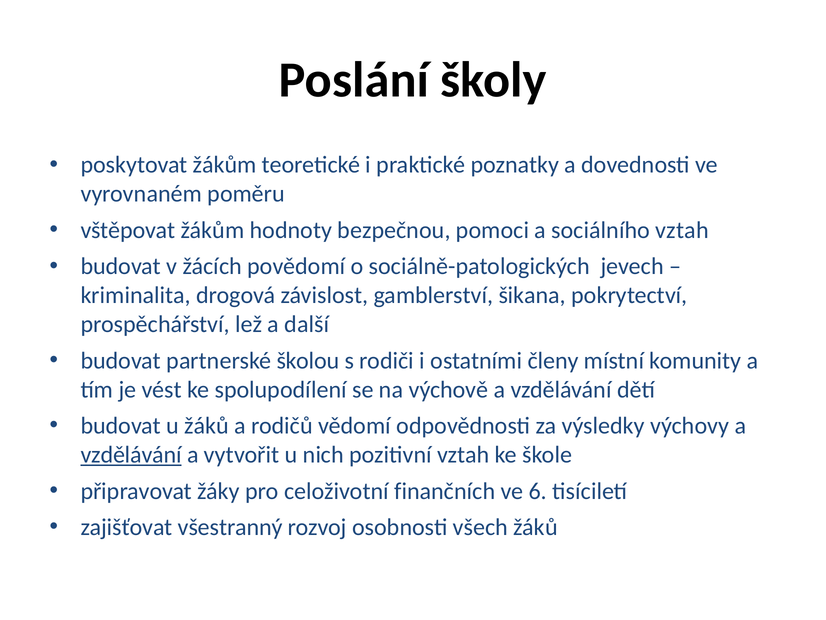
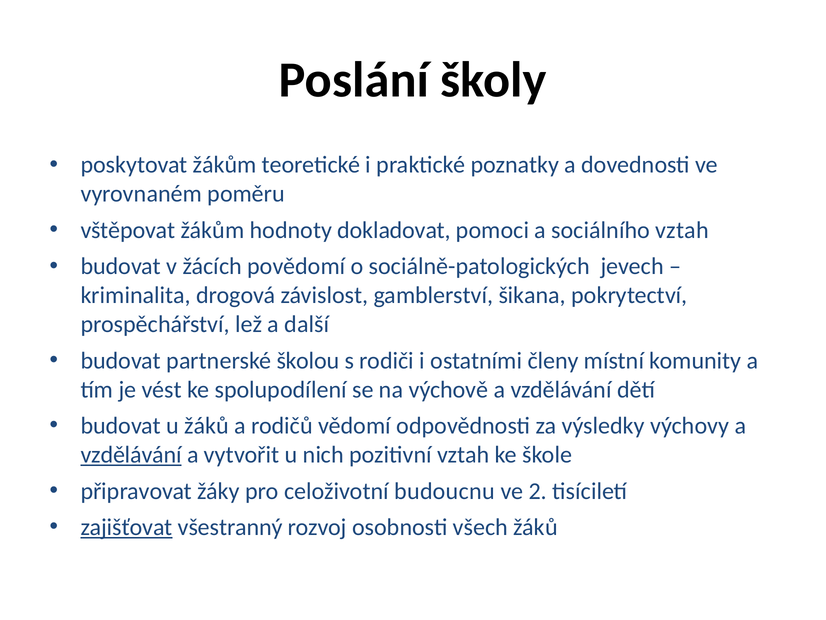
bezpečnou: bezpečnou -> dokladovat
finančních: finančních -> budoucnu
6: 6 -> 2
zajišťovat underline: none -> present
